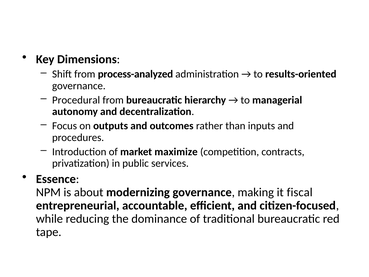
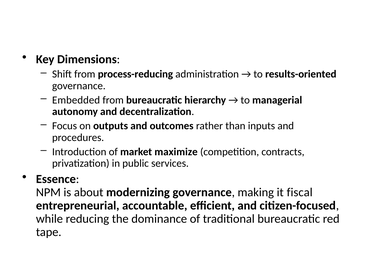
process-analyzed: process-analyzed -> process-reducing
Procedural: Procedural -> Embedded
